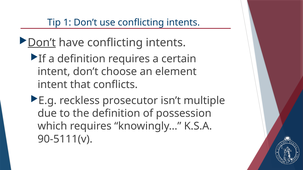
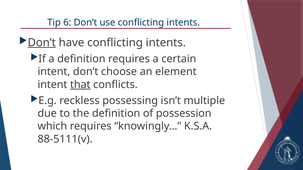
1: 1 -> 6
that underline: none -> present
prosecutor: prosecutor -> possessing
90-5111(v: 90-5111(v -> 88-5111(v
